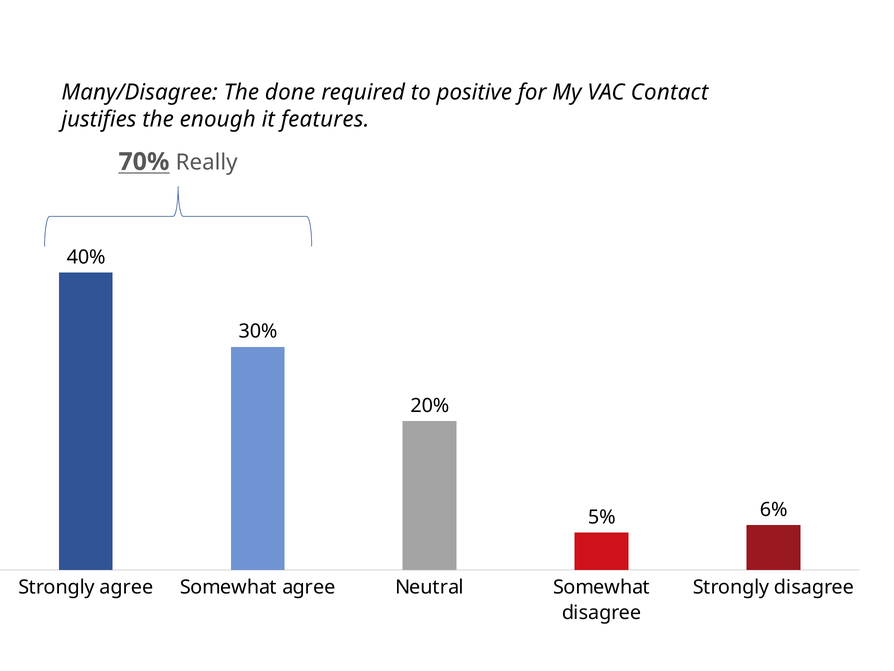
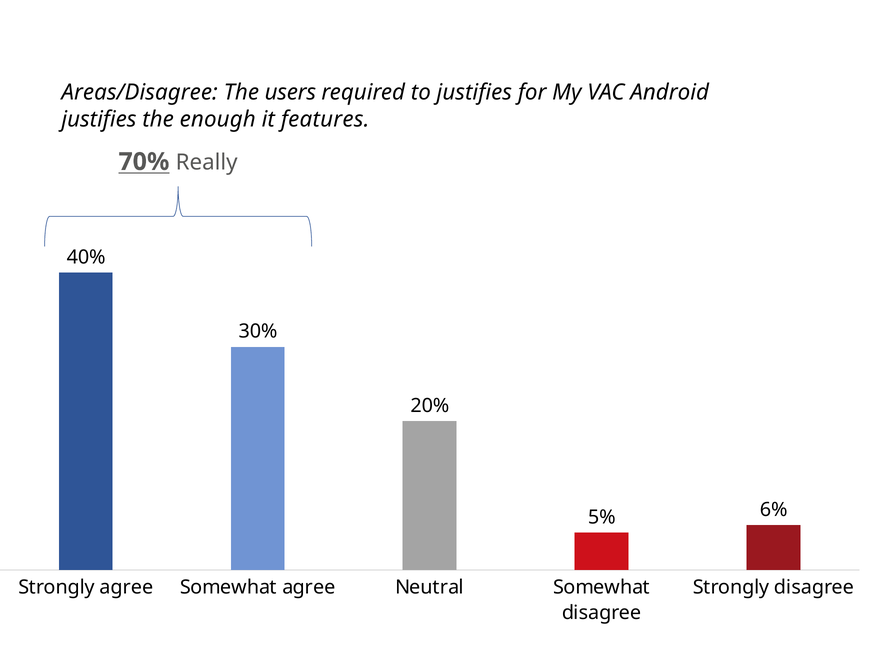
Many/Disagree: Many/Disagree -> Areas/Disagree
done: done -> users
to positive: positive -> justifies
Contact: Contact -> Android
